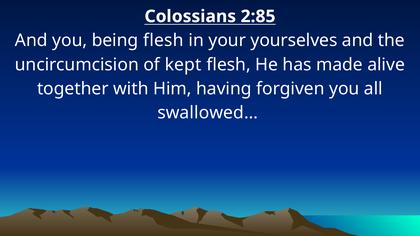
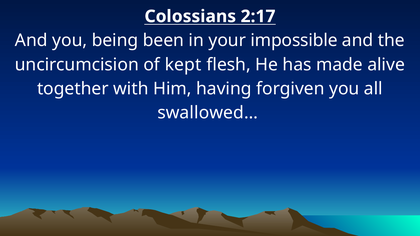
2:85: 2:85 -> 2:17
being flesh: flesh -> been
yourselves: yourselves -> impossible
